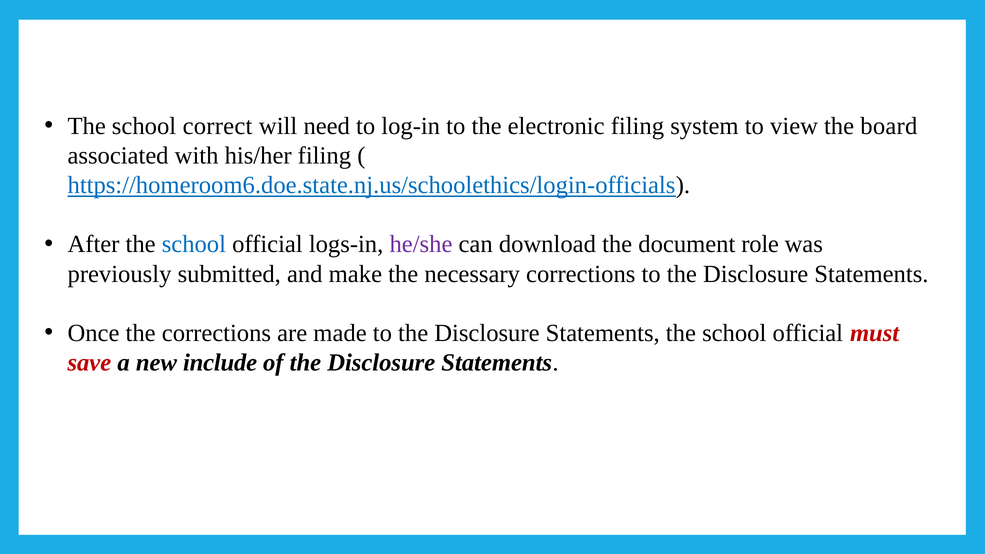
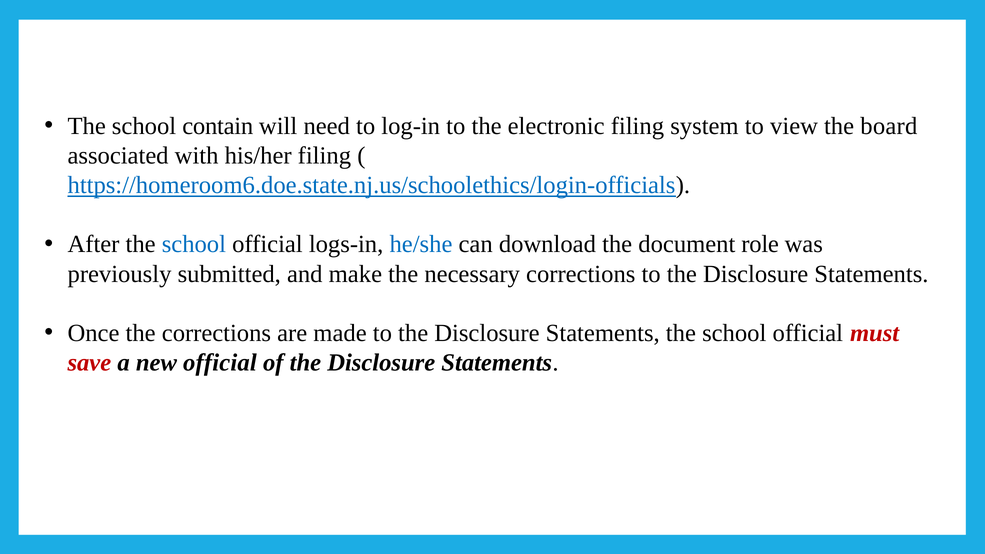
correct: correct -> contain
he/she colour: purple -> blue
new include: include -> official
